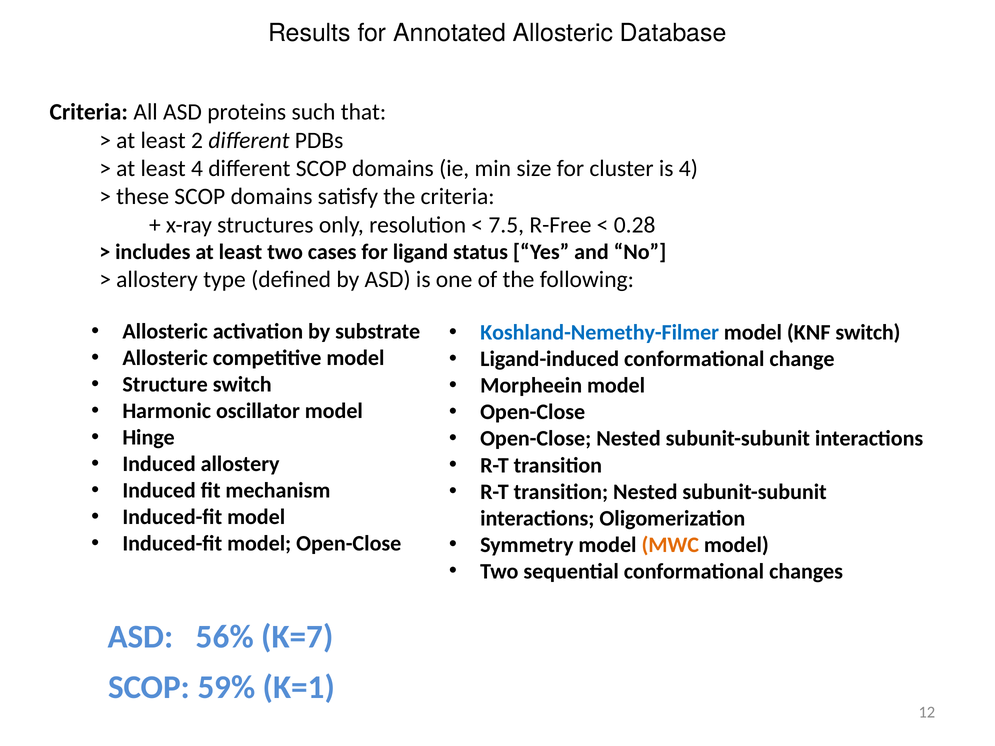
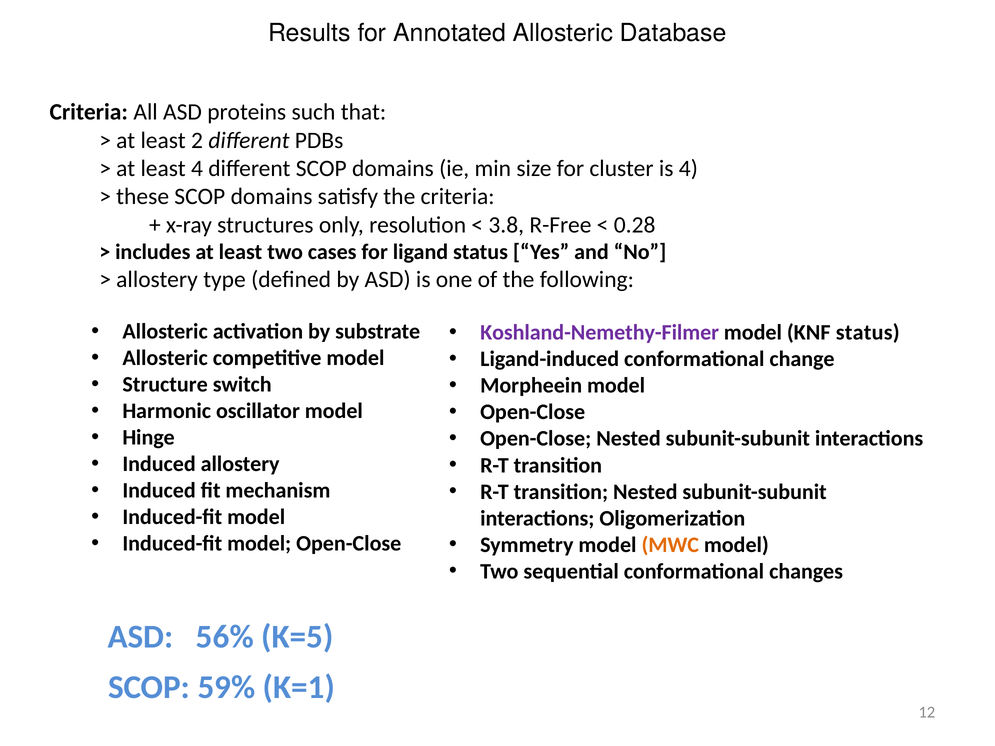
7.5: 7.5 -> 3.8
Koshland-Nemethy-Filmer colour: blue -> purple
KNF switch: switch -> status
K=7: K=7 -> K=5
